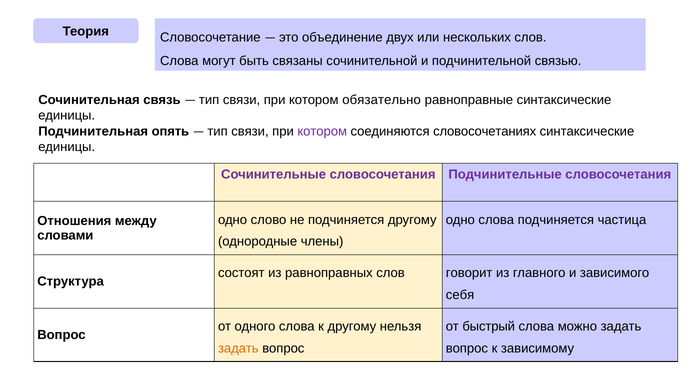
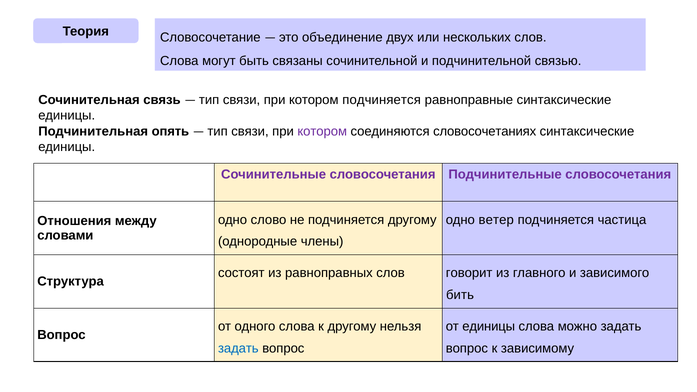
котором обязательно: обязательно -> подчиняется
одно слова: слова -> ветер
себя: себя -> бить
от быстрый: быстрый -> единицы
задать at (238, 349) colour: orange -> blue
